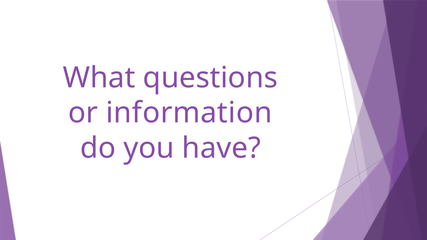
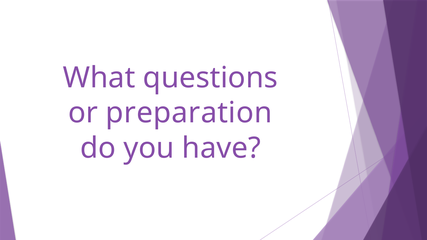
information: information -> preparation
